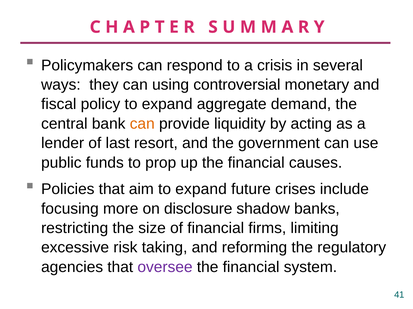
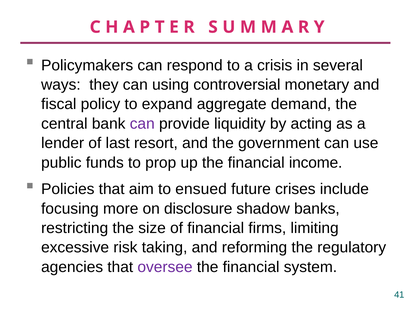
can at (142, 124) colour: orange -> purple
causes: causes -> income
aim to expand: expand -> ensued
